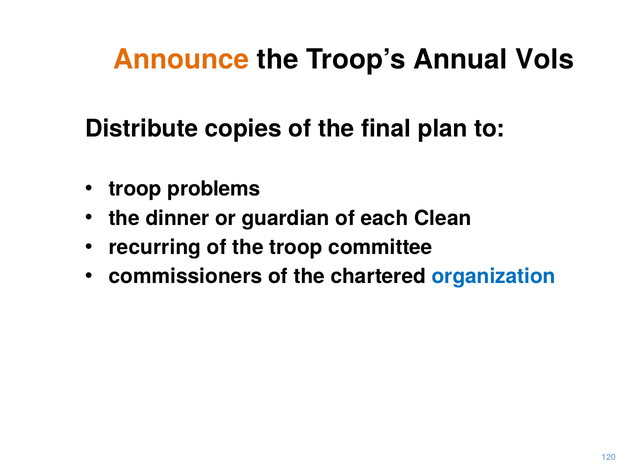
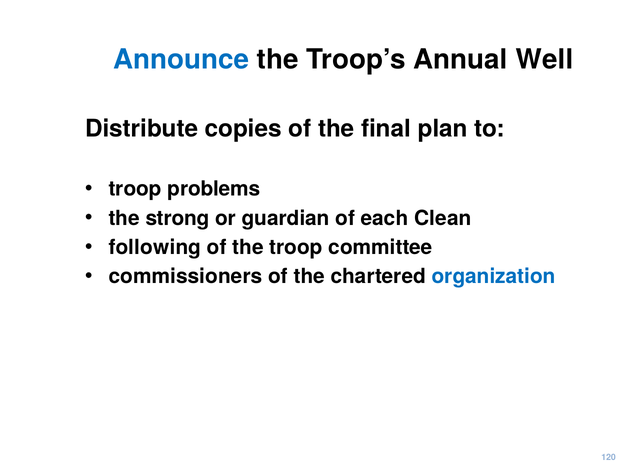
Announce colour: orange -> blue
Vols: Vols -> Well
dinner: dinner -> strong
recurring: recurring -> following
